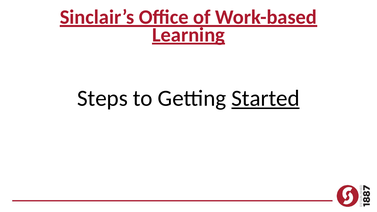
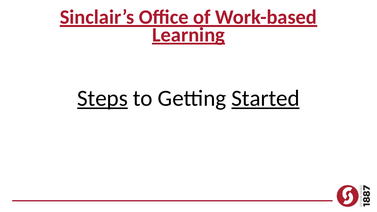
Steps underline: none -> present
